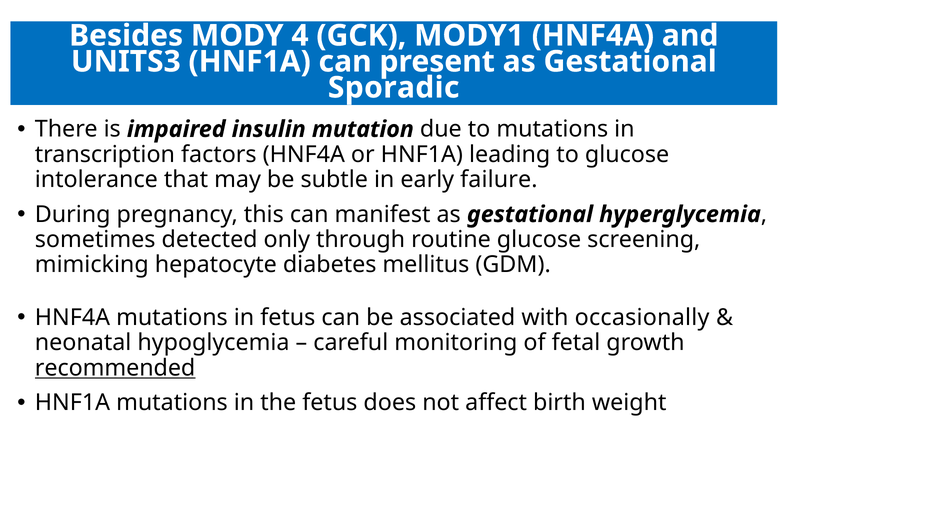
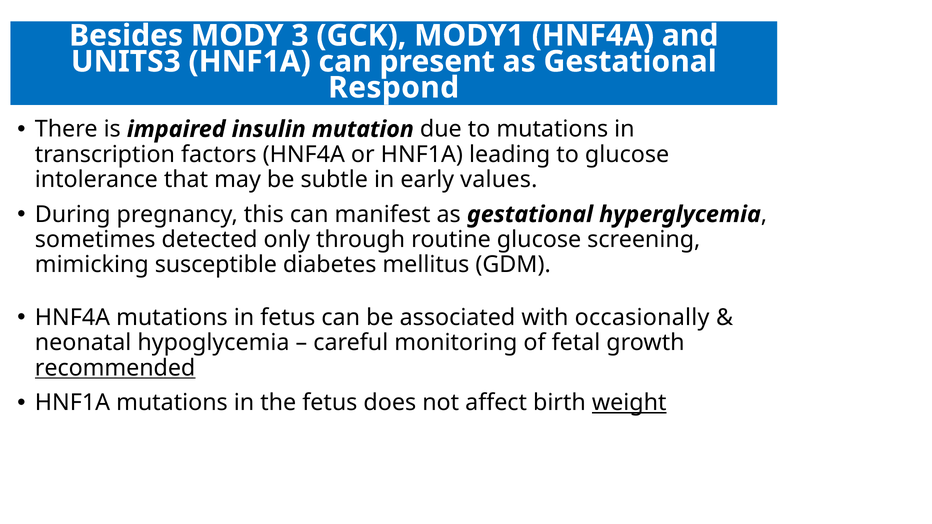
4: 4 -> 3
Sporadic: Sporadic -> Respond
failure: failure -> values
hepatocyte: hepatocyte -> susceptible
weight underline: none -> present
